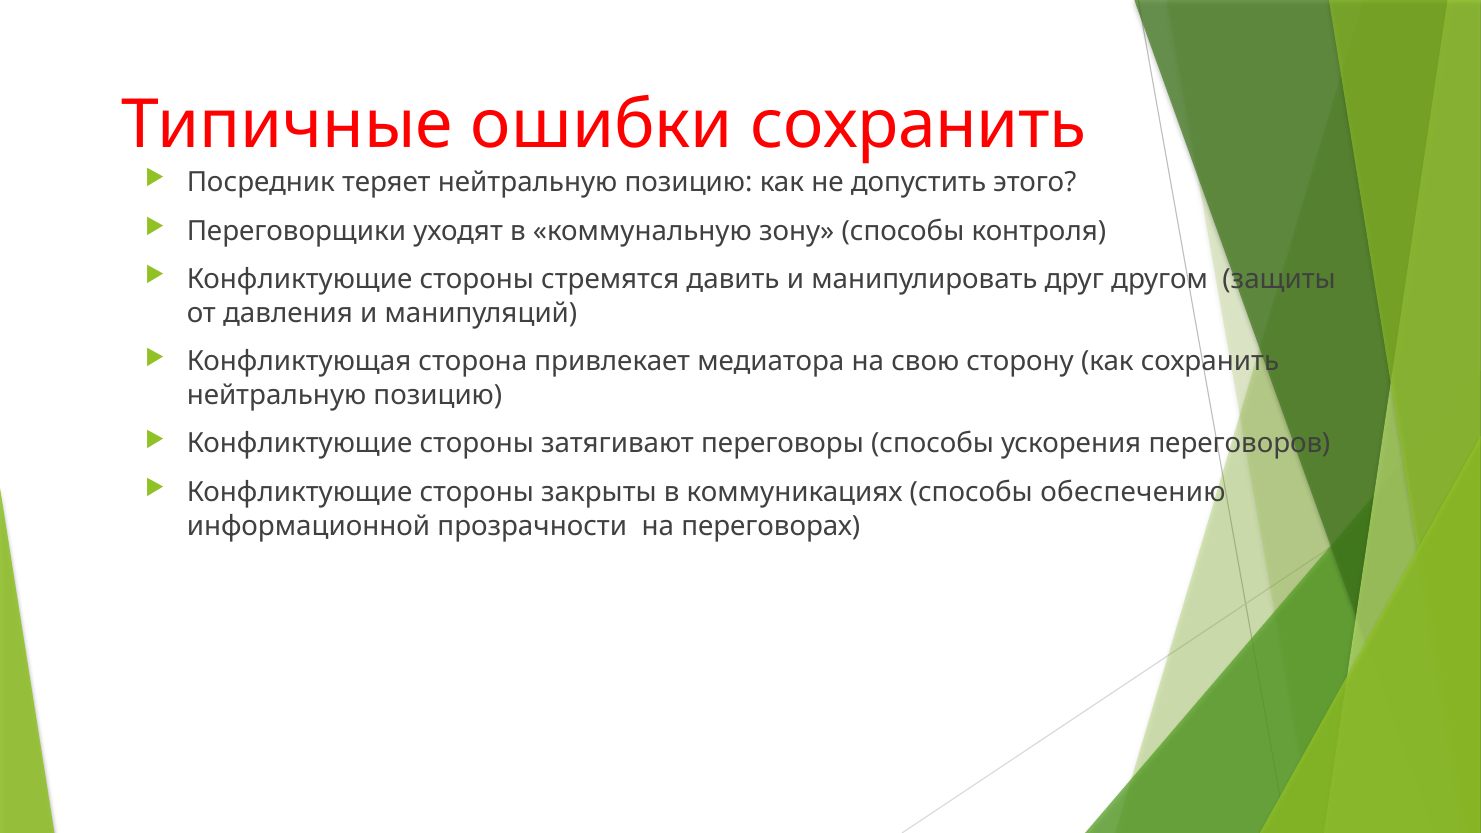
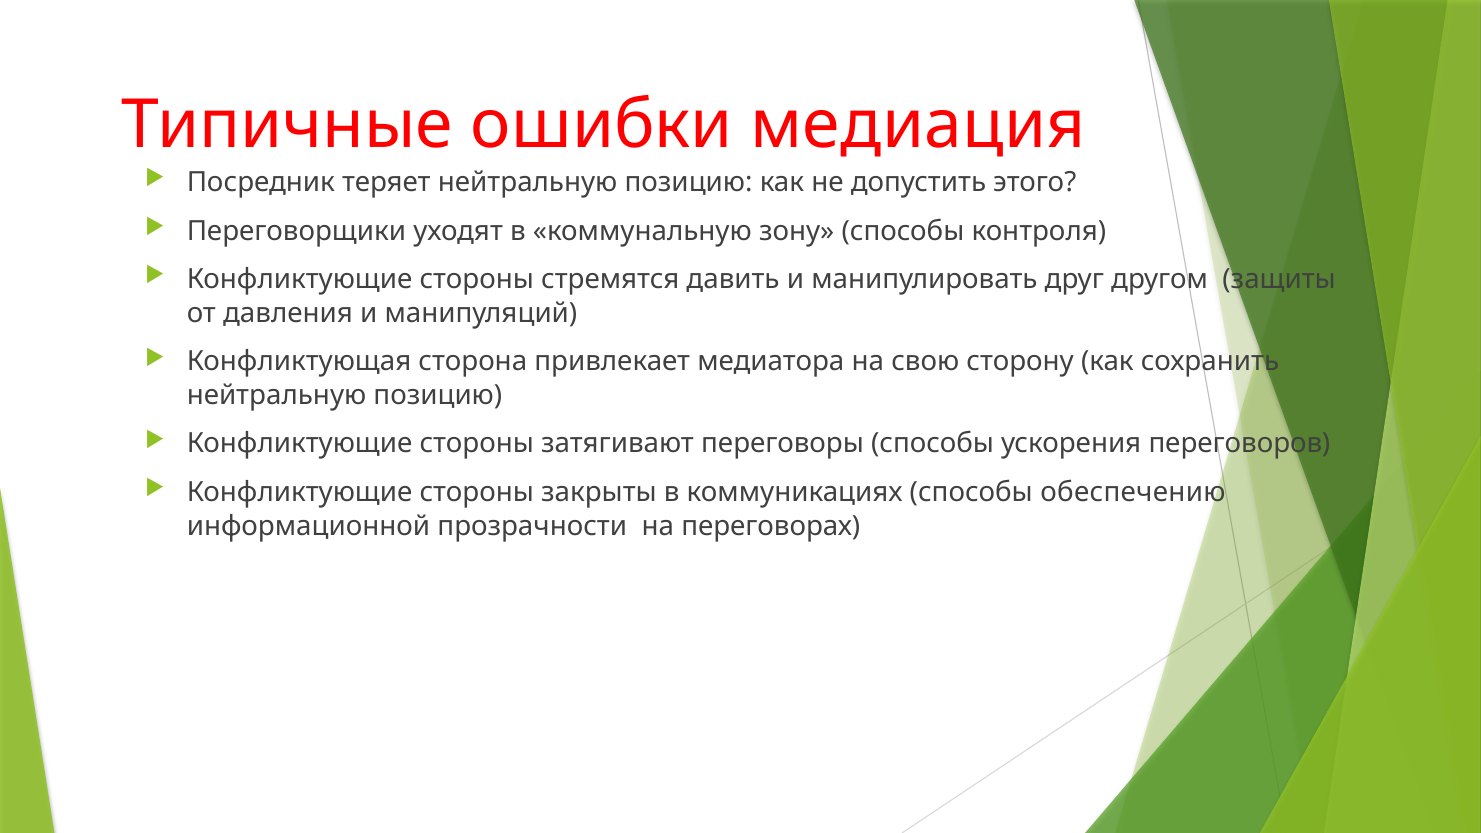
ошибки сохранить: сохранить -> медиация
